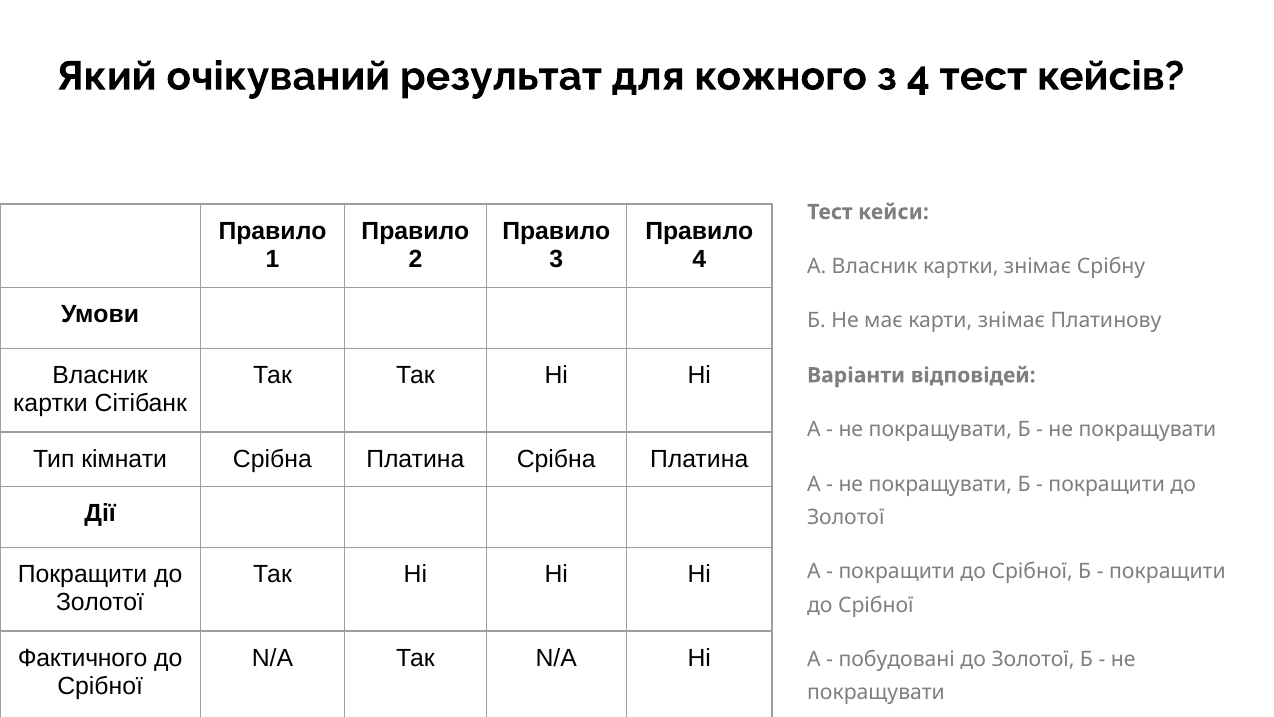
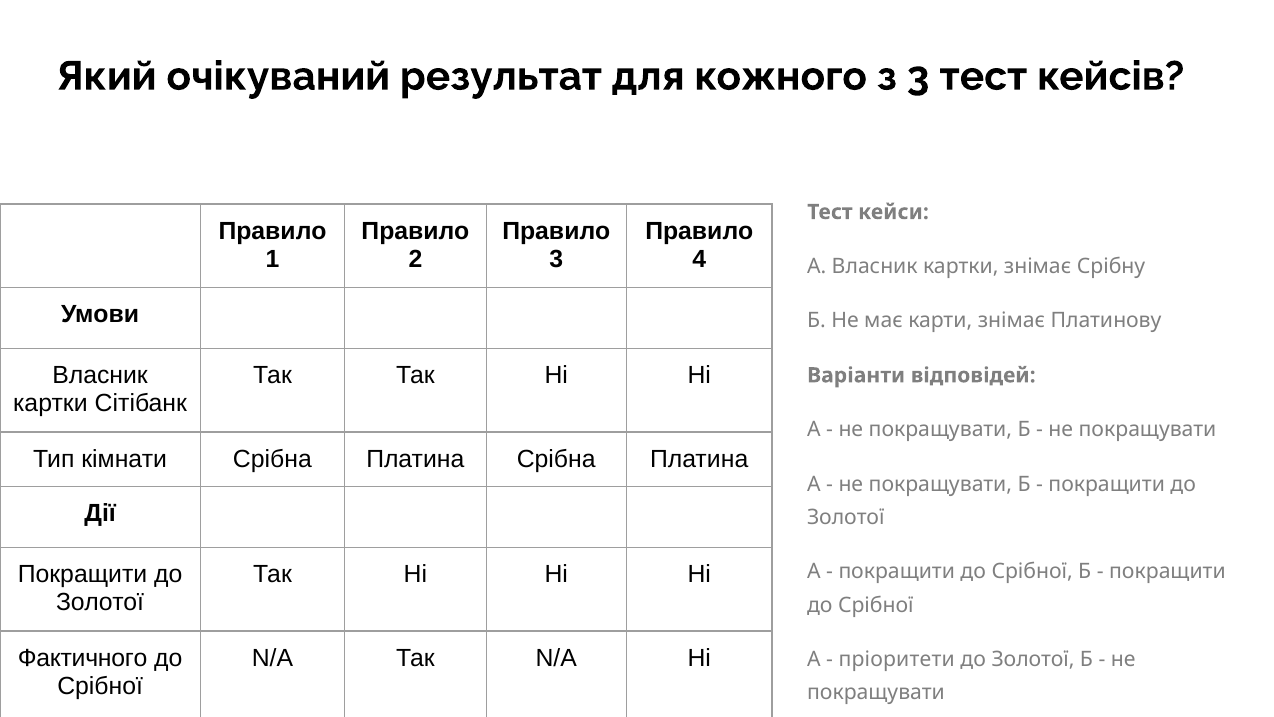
з 4: 4 -> 3
побудовані: побудовані -> пріоритети
